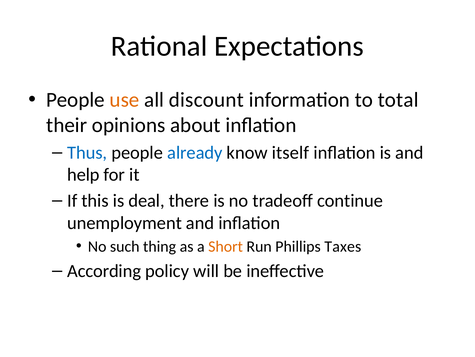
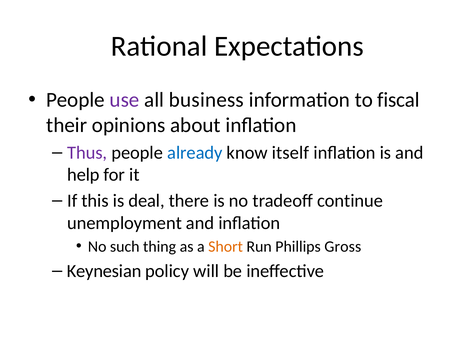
use colour: orange -> purple
discount: discount -> business
total: total -> fiscal
Thus colour: blue -> purple
Taxes: Taxes -> Gross
According: According -> Keynesian
